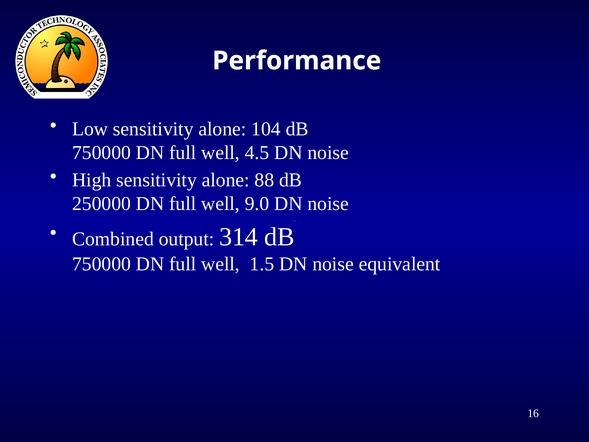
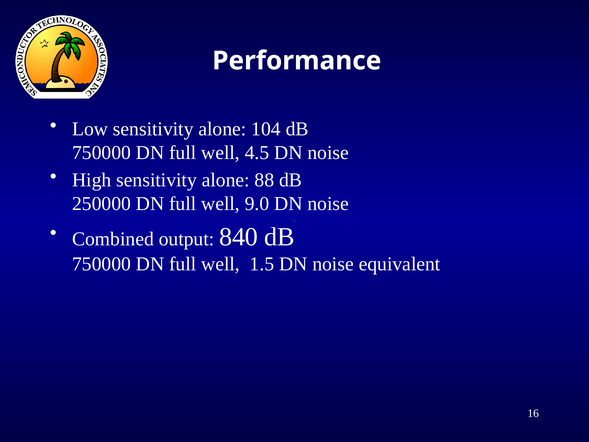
314: 314 -> 840
